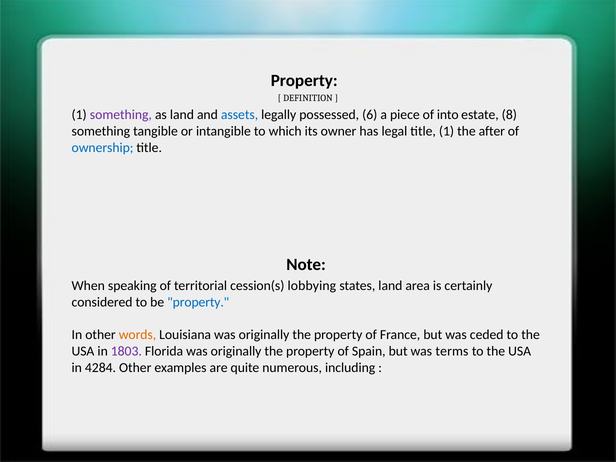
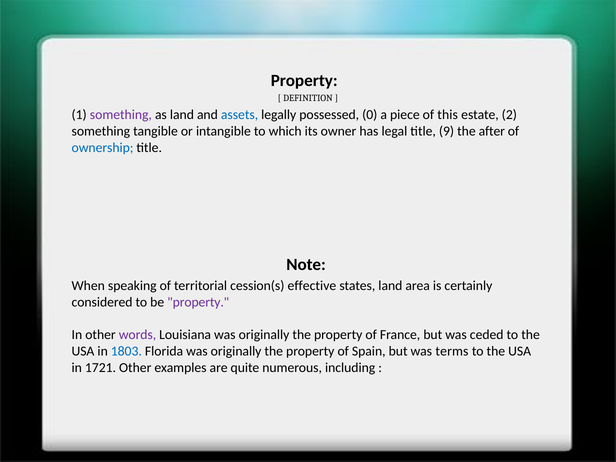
6: 6 -> 0
into: into -> this
8: 8 -> 2
title 1: 1 -> 9
lobbying: lobbying -> effective
property at (198, 302) colour: blue -> purple
words colour: orange -> purple
1803 colour: purple -> blue
4284: 4284 -> 1721
